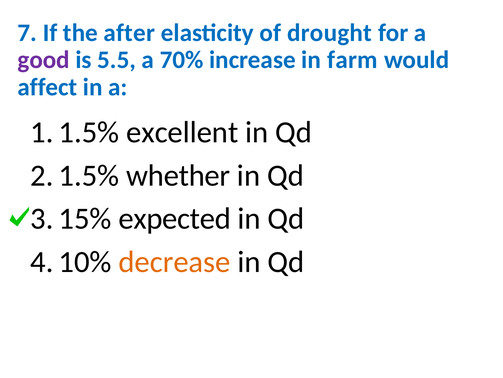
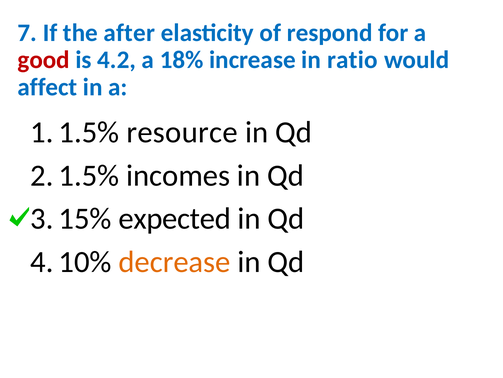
drought: drought -> respond
good colour: purple -> red
5.5: 5.5 -> 4.2
70%: 70% -> 18%
farm: farm -> ratio
excellent: excellent -> resource
whether: whether -> incomes
